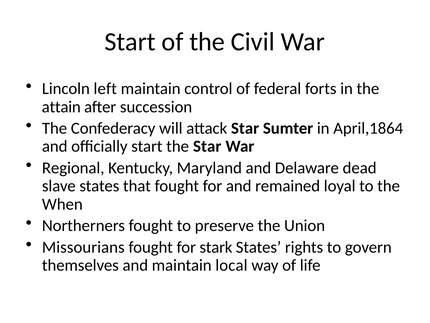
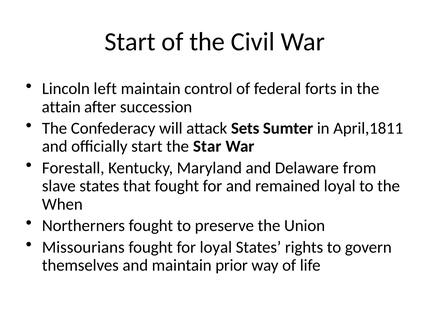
attack Star: Star -> Sets
April,1864: April,1864 -> April,1811
Regional: Regional -> Forestall
dead: dead -> from
for stark: stark -> loyal
local: local -> prior
